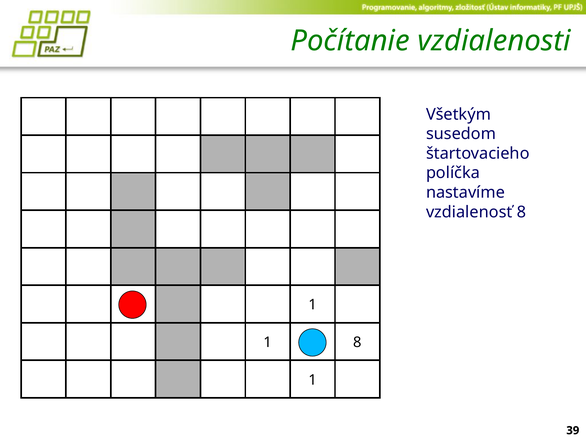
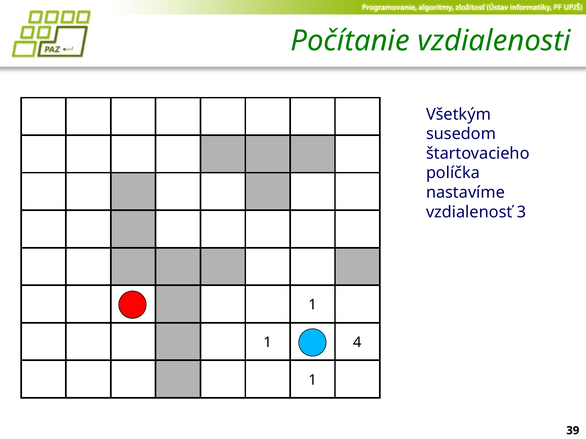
vzdialenosť 8: 8 -> 3
1 8: 8 -> 4
